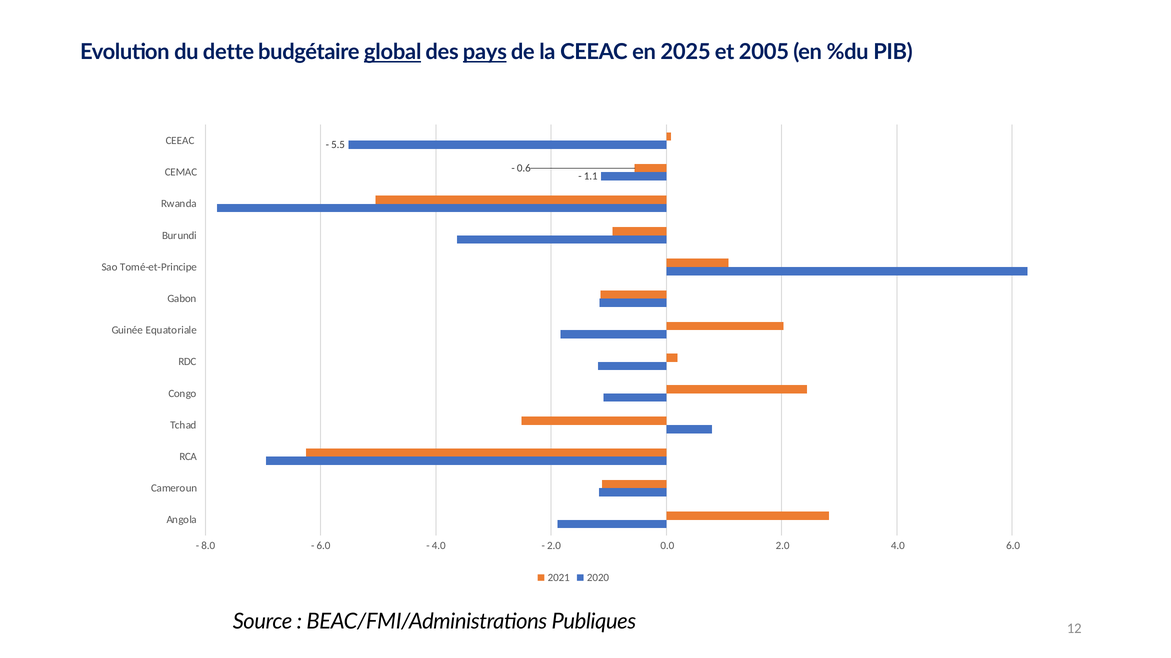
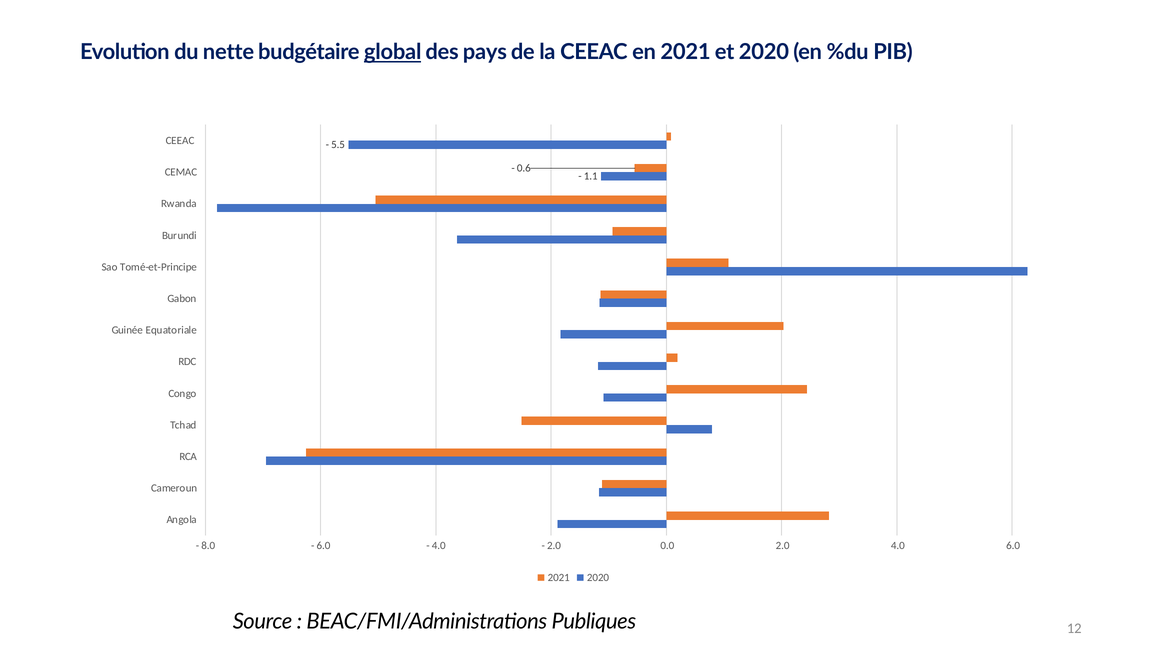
dette: dette -> nette
pays underline: present -> none
en 2025: 2025 -> 2021
et 2005: 2005 -> 2020
